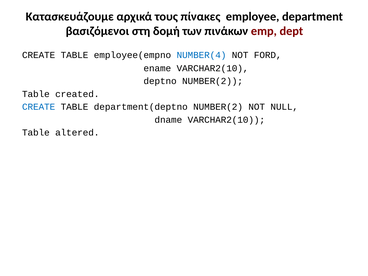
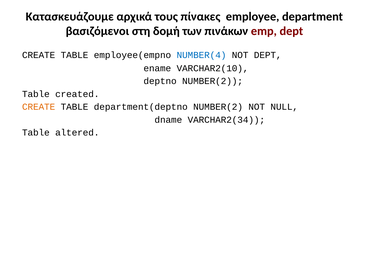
NOT FORD: FORD -> DEPT
CREATE at (39, 107) colour: blue -> orange
dname VARCHAR2(10: VARCHAR2(10 -> VARCHAR2(34
